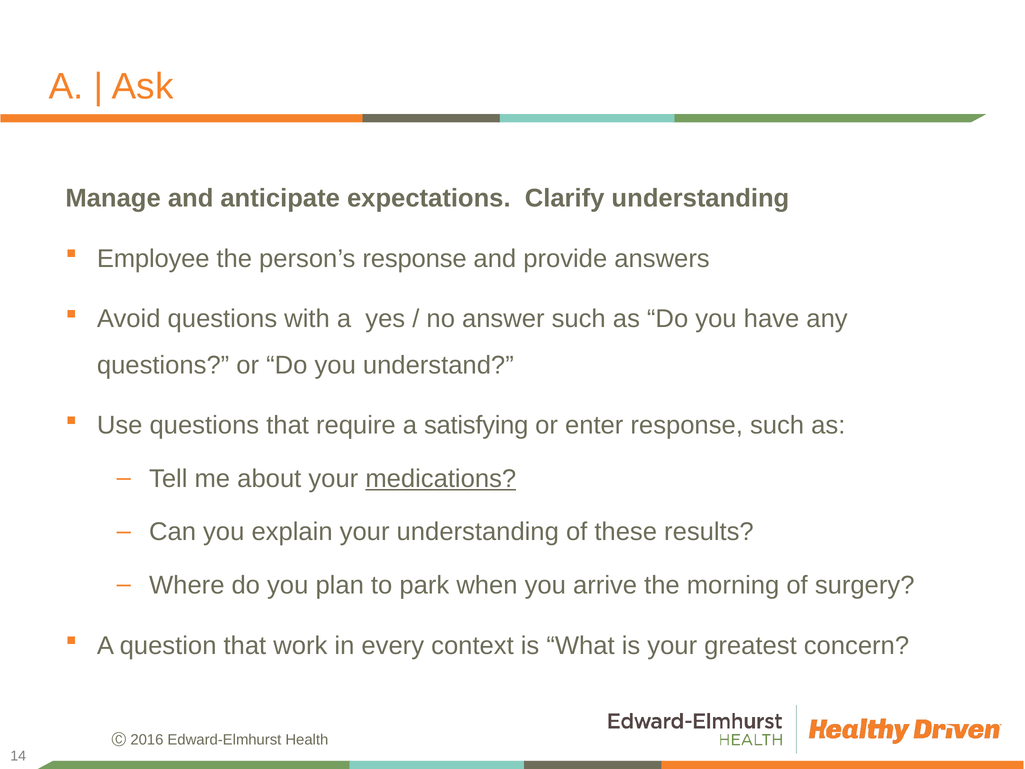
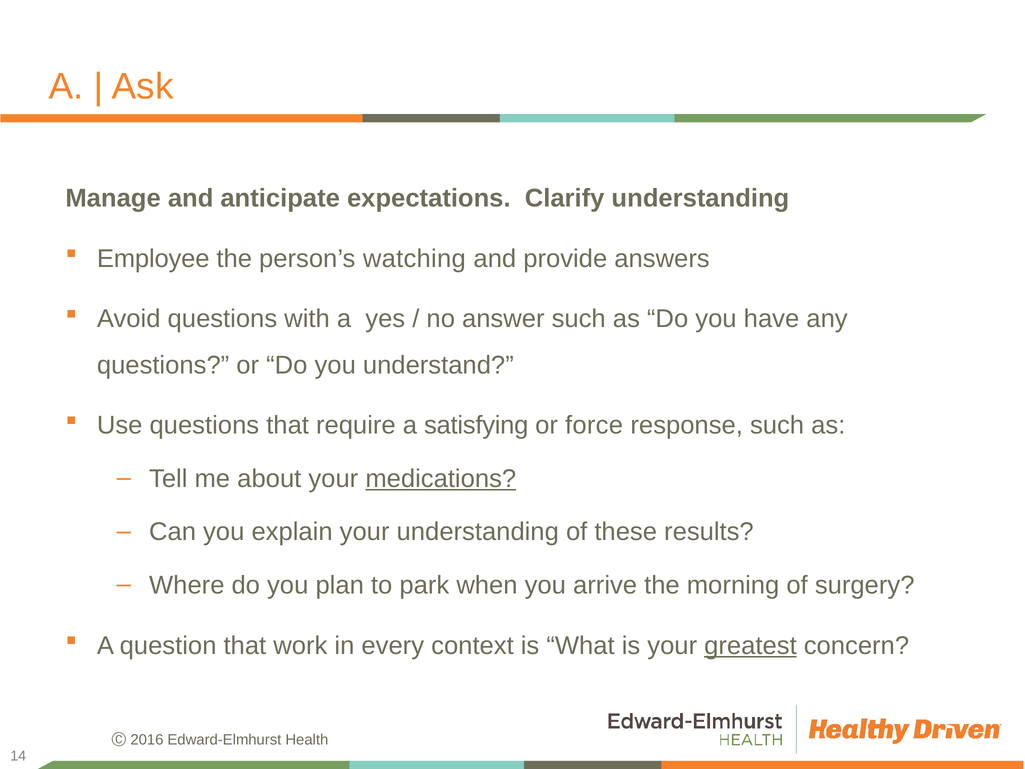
person’s response: response -> watching
enter: enter -> force
greatest underline: none -> present
